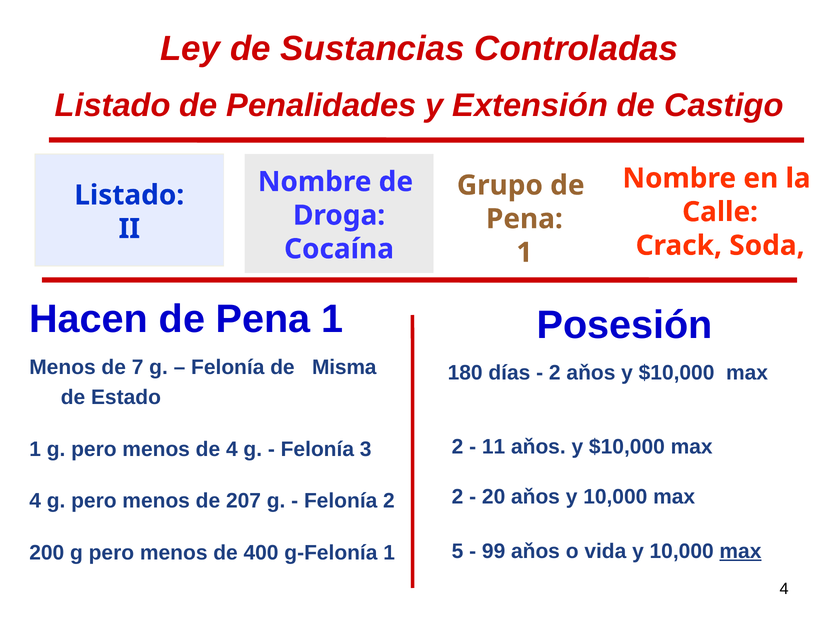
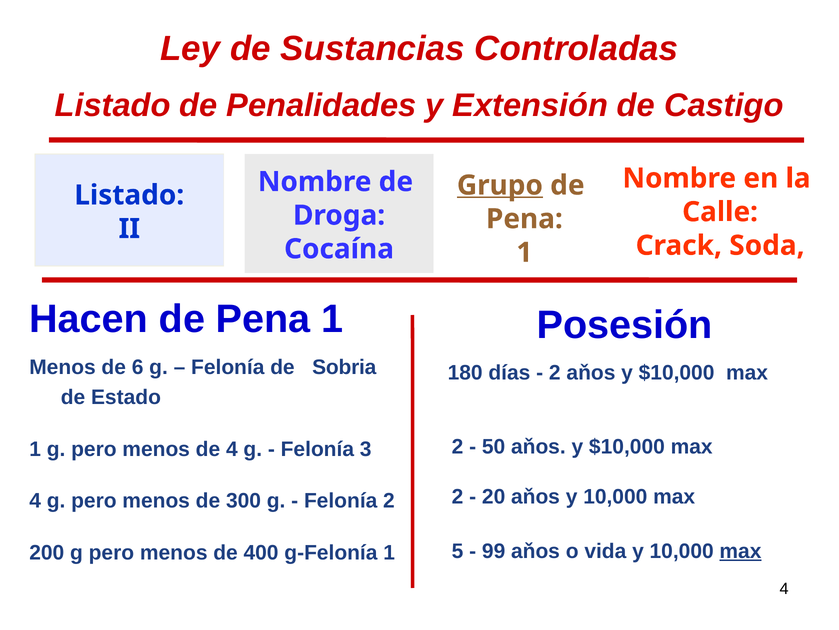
Grupo underline: none -> present
7: 7 -> 6
Misma: Misma -> Sobria
11: 11 -> 50
207: 207 -> 300
